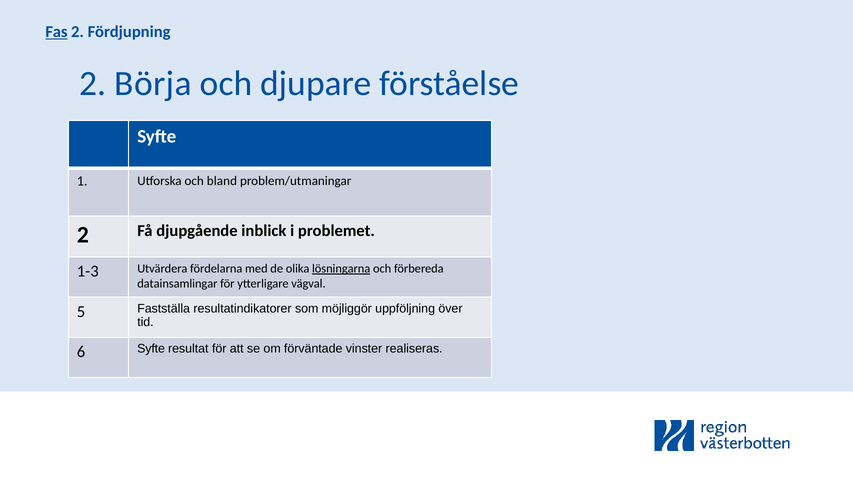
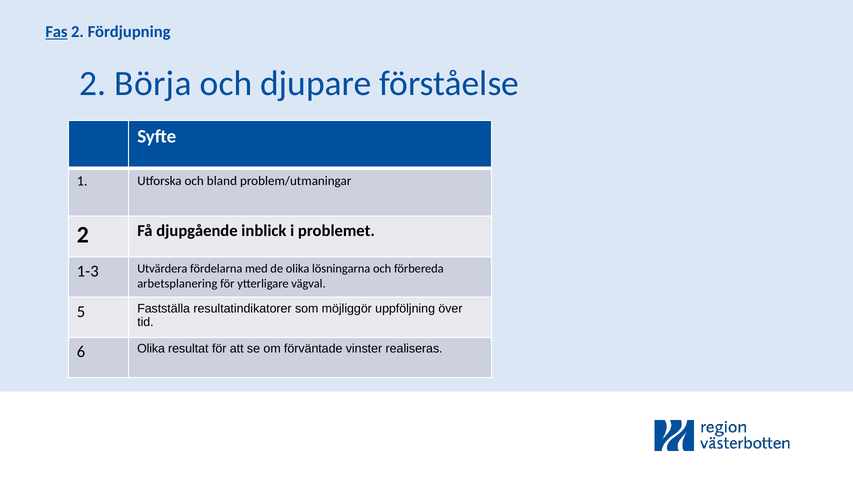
lösningarna underline: present -> none
datainsamlingar: datainsamlingar -> arbetsplanering
6 Syfte: Syfte -> Olika
